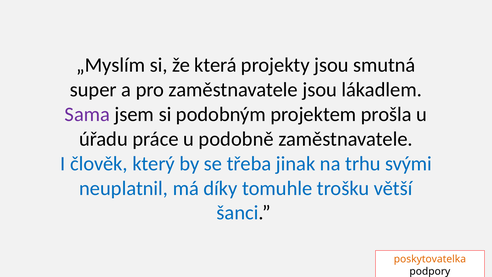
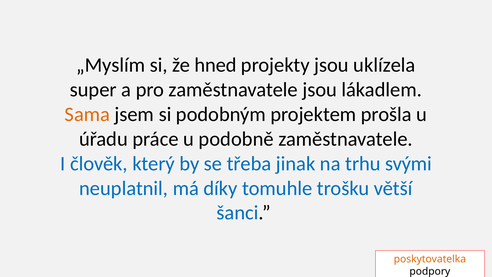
která: která -> hned
smutná: smutná -> uklízela
Sama colour: purple -> orange
